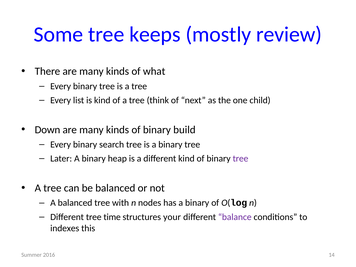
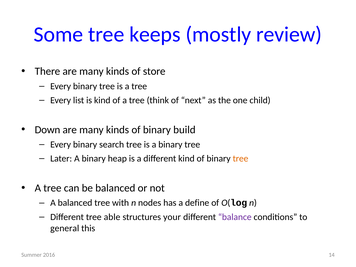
what: what -> store
tree at (241, 159) colour: purple -> orange
has a binary: binary -> define
time: time -> able
indexes: indexes -> general
